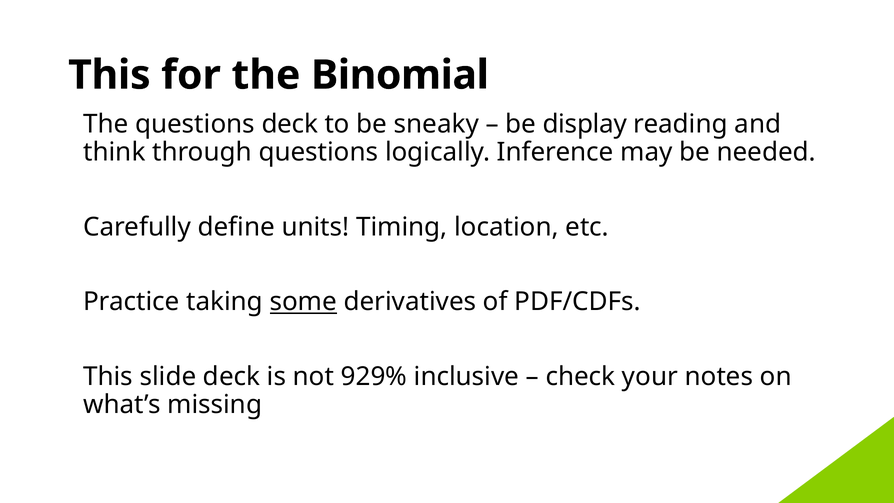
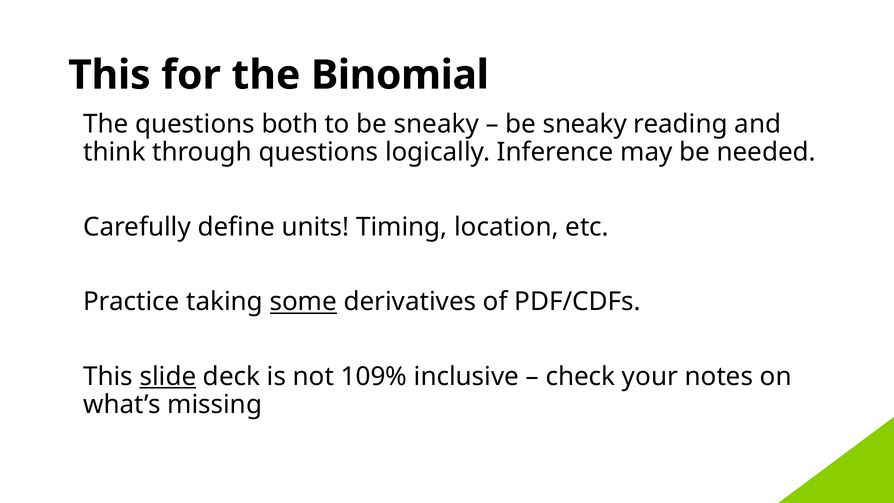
questions deck: deck -> both
display at (585, 124): display -> sneaky
slide underline: none -> present
929%: 929% -> 109%
